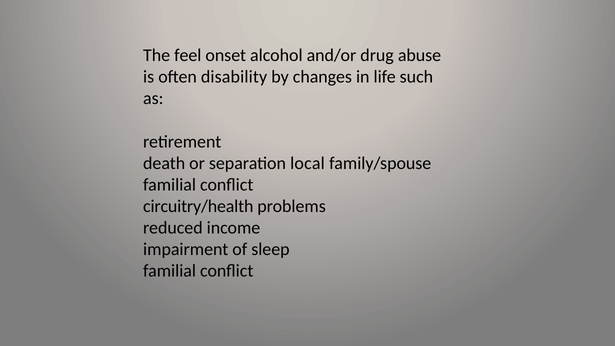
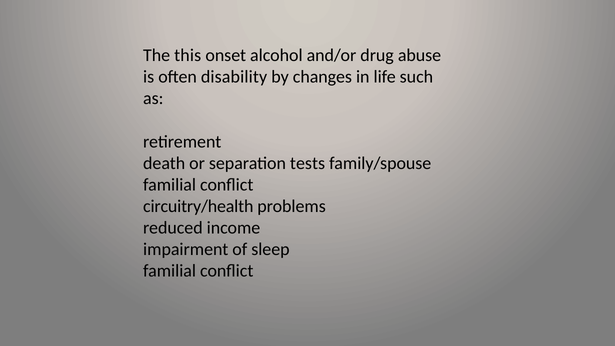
feel: feel -> this
local: local -> tests
